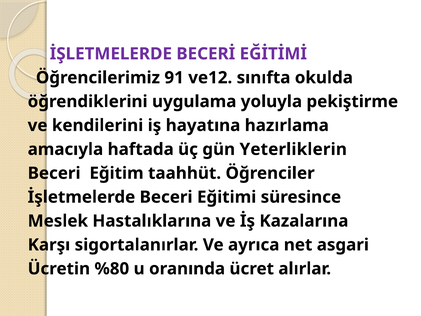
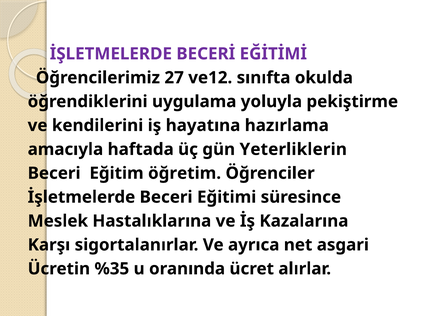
91: 91 -> 27
taahhüt: taahhüt -> öğretim
%80: %80 -> %35
